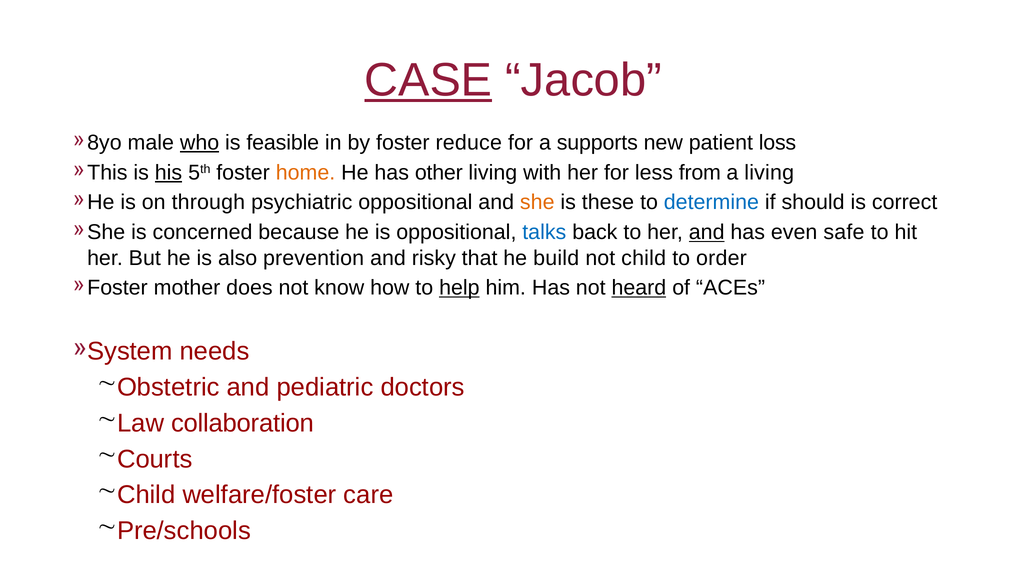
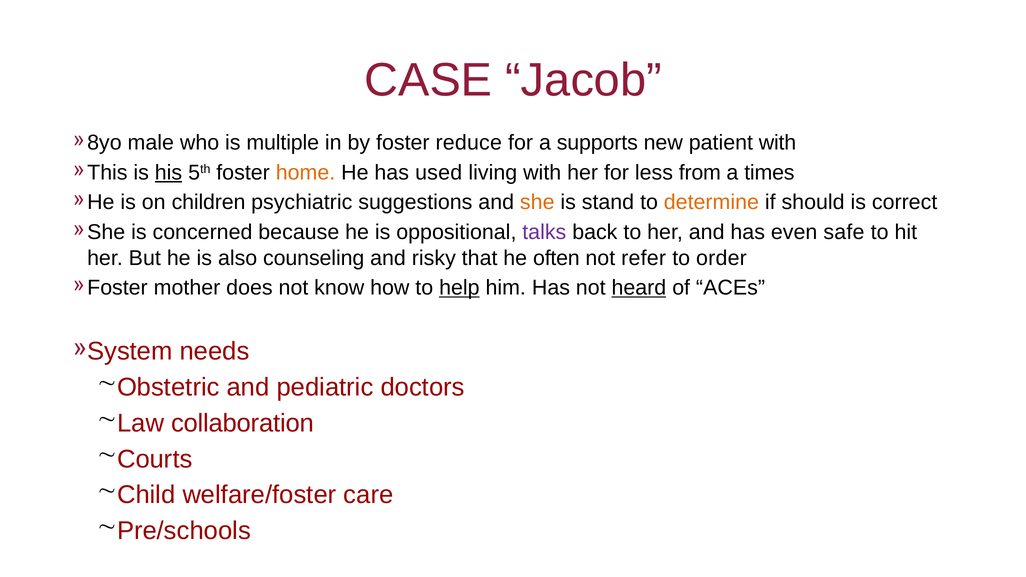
CASE underline: present -> none
who underline: present -> none
feasible: feasible -> multiple
patient loss: loss -> with
other: other -> used
a living: living -> times
through: through -> children
psychiatric oppositional: oppositional -> suggestions
these: these -> stand
determine colour: blue -> orange
talks colour: blue -> purple
and at (707, 232) underline: present -> none
prevention: prevention -> counseling
build: build -> often
child: child -> refer
